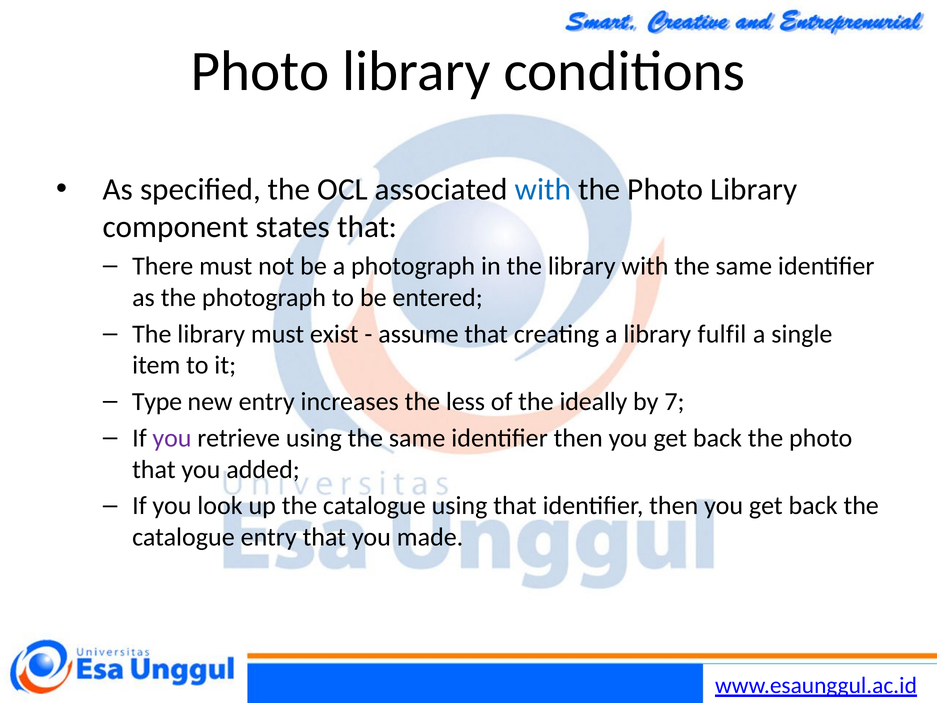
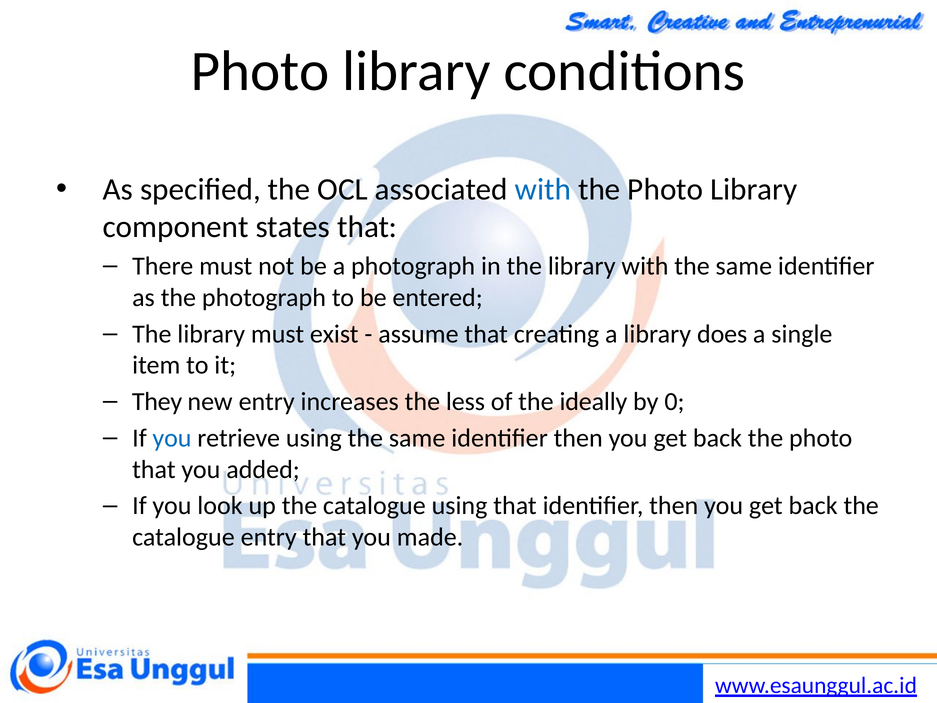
fulfil: fulfil -> does
Type: Type -> They
7: 7 -> 0
you at (172, 438) colour: purple -> blue
